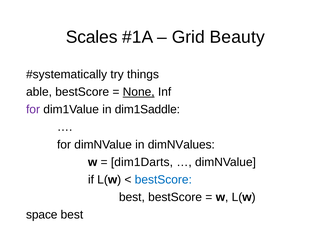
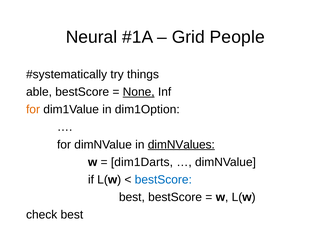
Scales: Scales -> Neural
Beauty: Beauty -> People
for at (33, 109) colour: purple -> orange
dim1Saddle: dim1Saddle -> dim1Option
dimNValues underline: none -> present
space: space -> check
